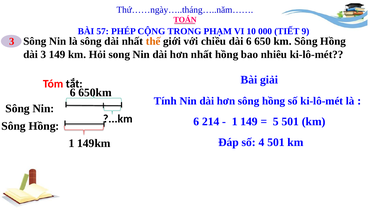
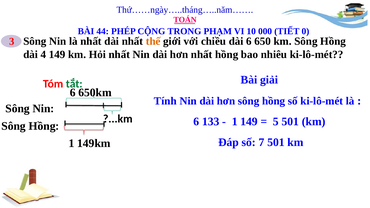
57: 57 -> 44
9: 9 -> 0
là sông: sông -> nhất
dài 3: 3 -> 4
Hỏi song: song -> nhất
tắt colour: black -> green
214: 214 -> 133
4: 4 -> 7
